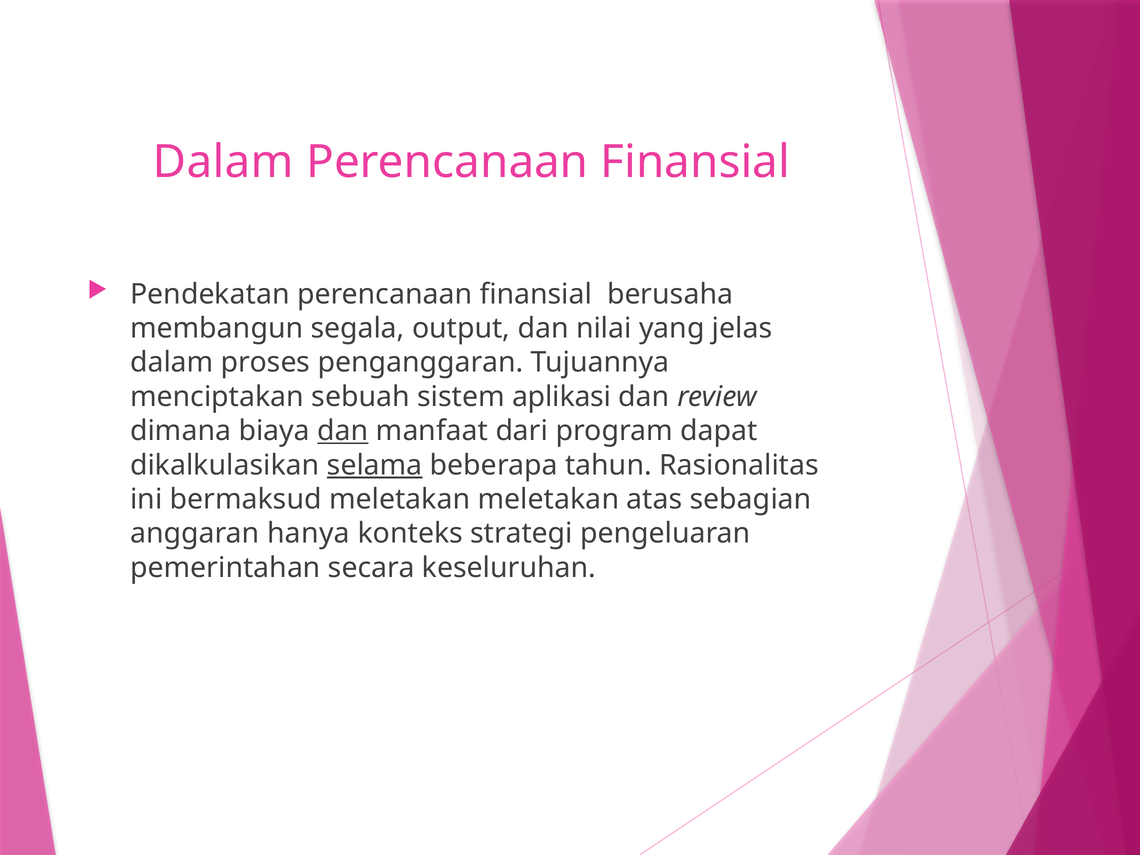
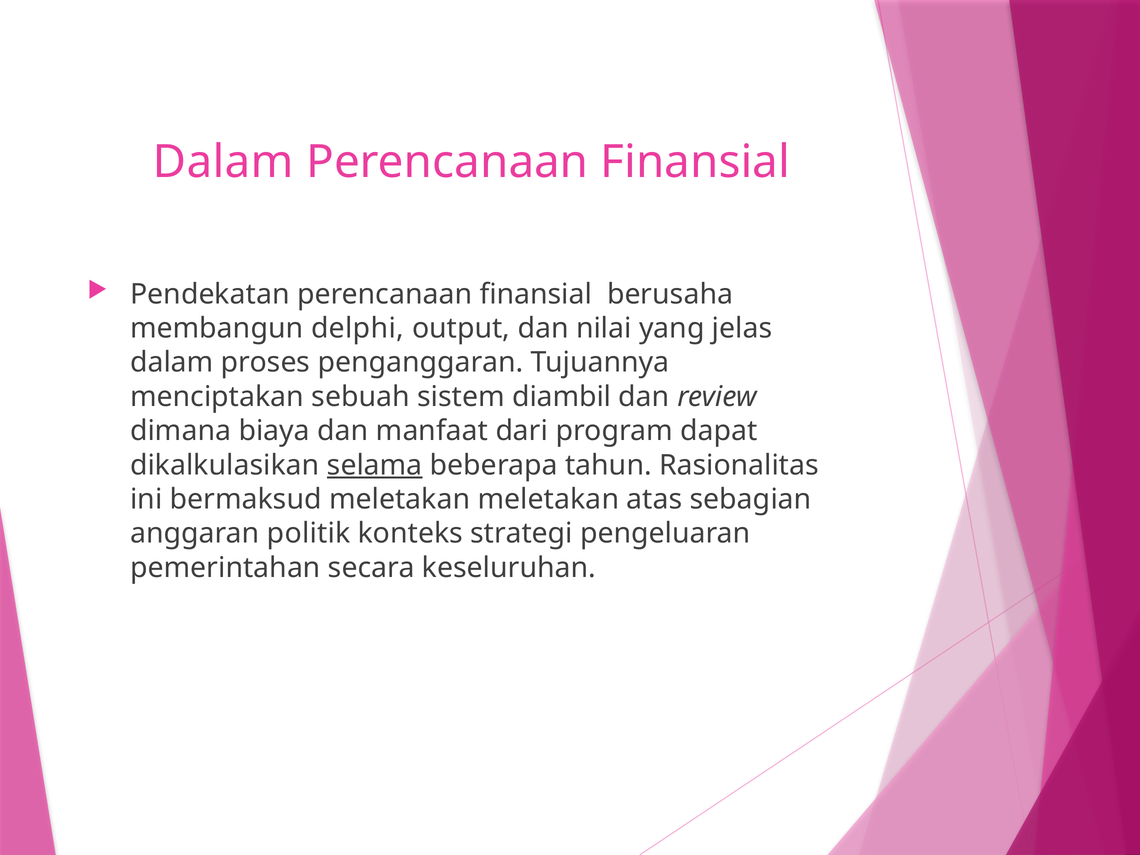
segala: segala -> delphi
aplikasi: aplikasi -> diambil
dan at (343, 431) underline: present -> none
hanya: hanya -> politik
